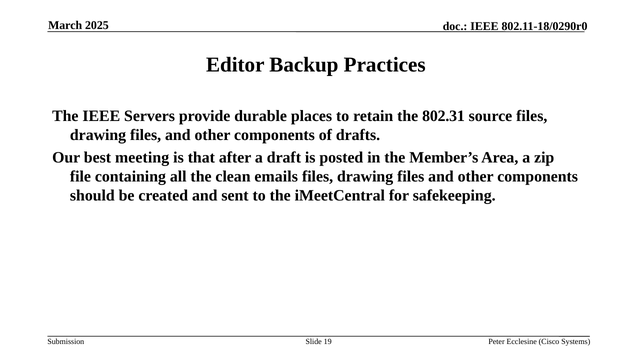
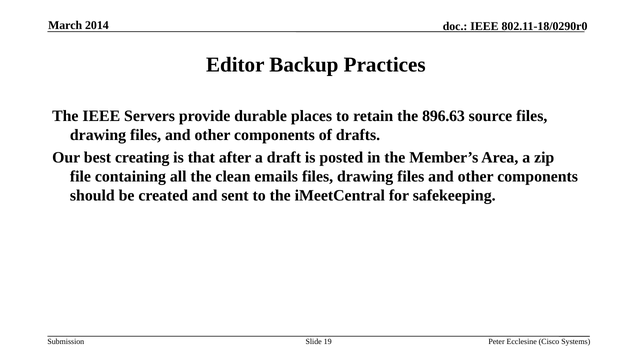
2025: 2025 -> 2014
802.31: 802.31 -> 896.63
meeting: meeting -> creating
